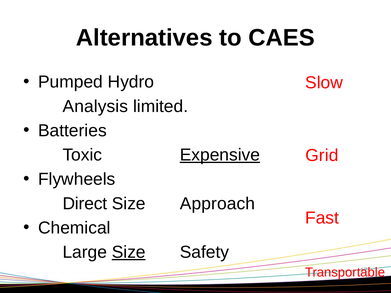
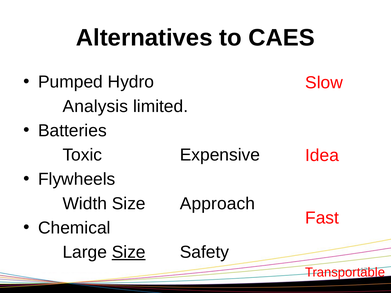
Expensive underline: present -> none
Grid: Grid -> Idea
Direct: Direct -> Width
